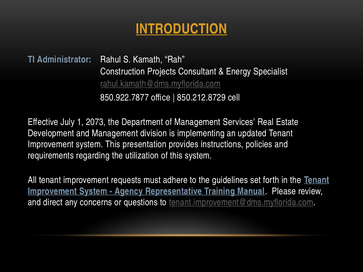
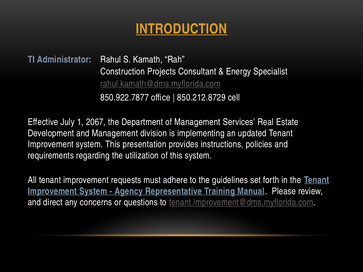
2073: 2073 -> 2067
